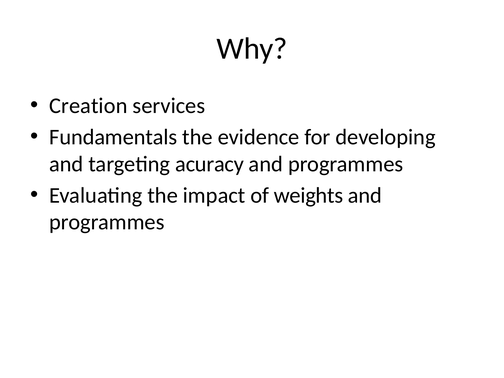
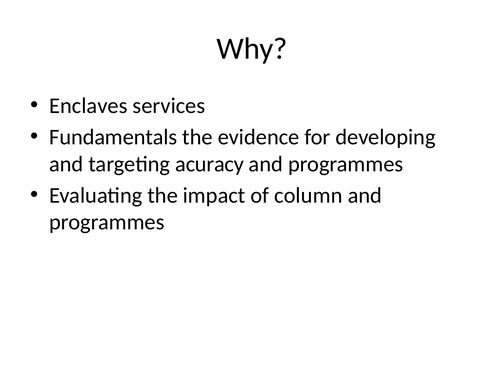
Creation: Creation -> Enclaves
weights: weights -> column
